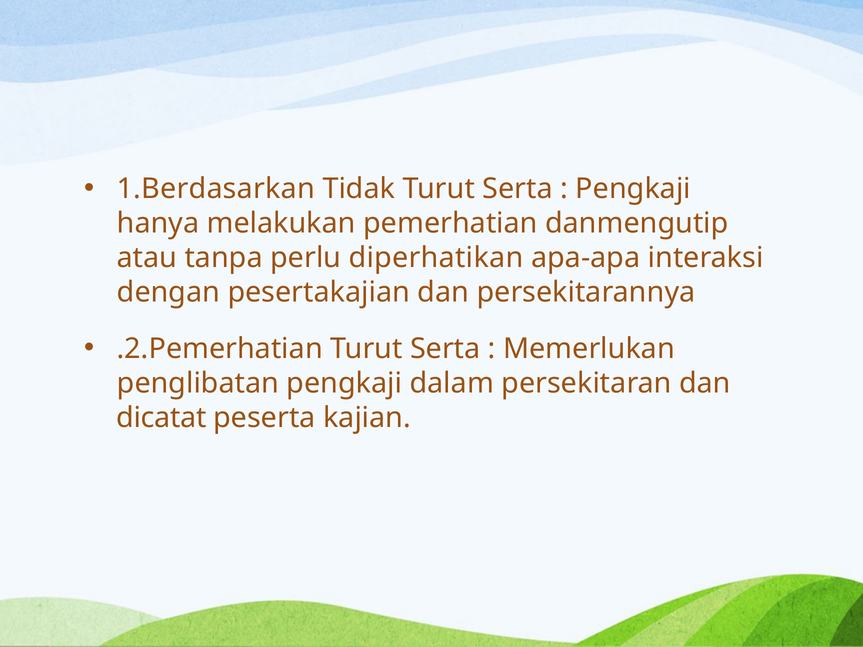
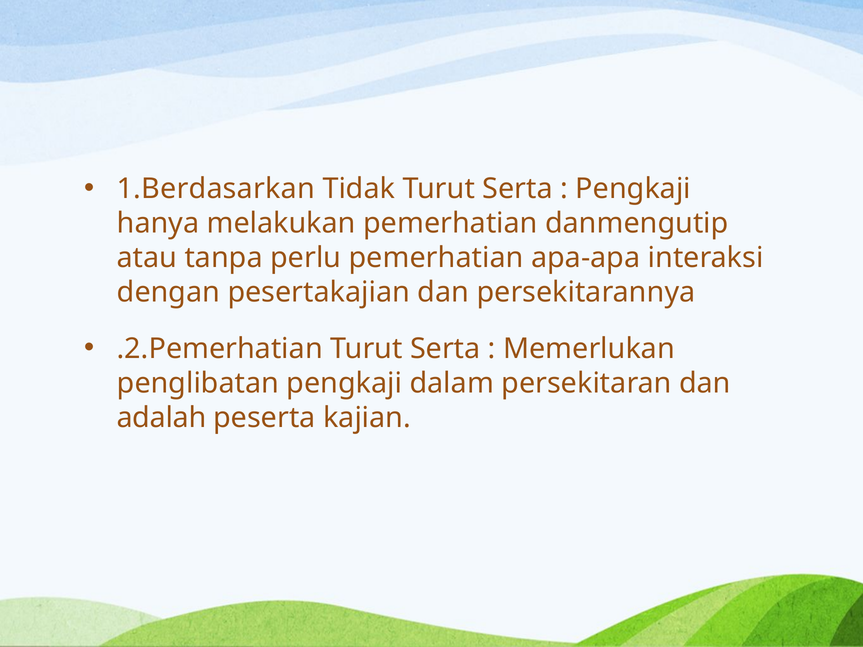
perlu diperhatikan: diperhatikan -> pemerhatian
dicatat: dicatat -> adalah
